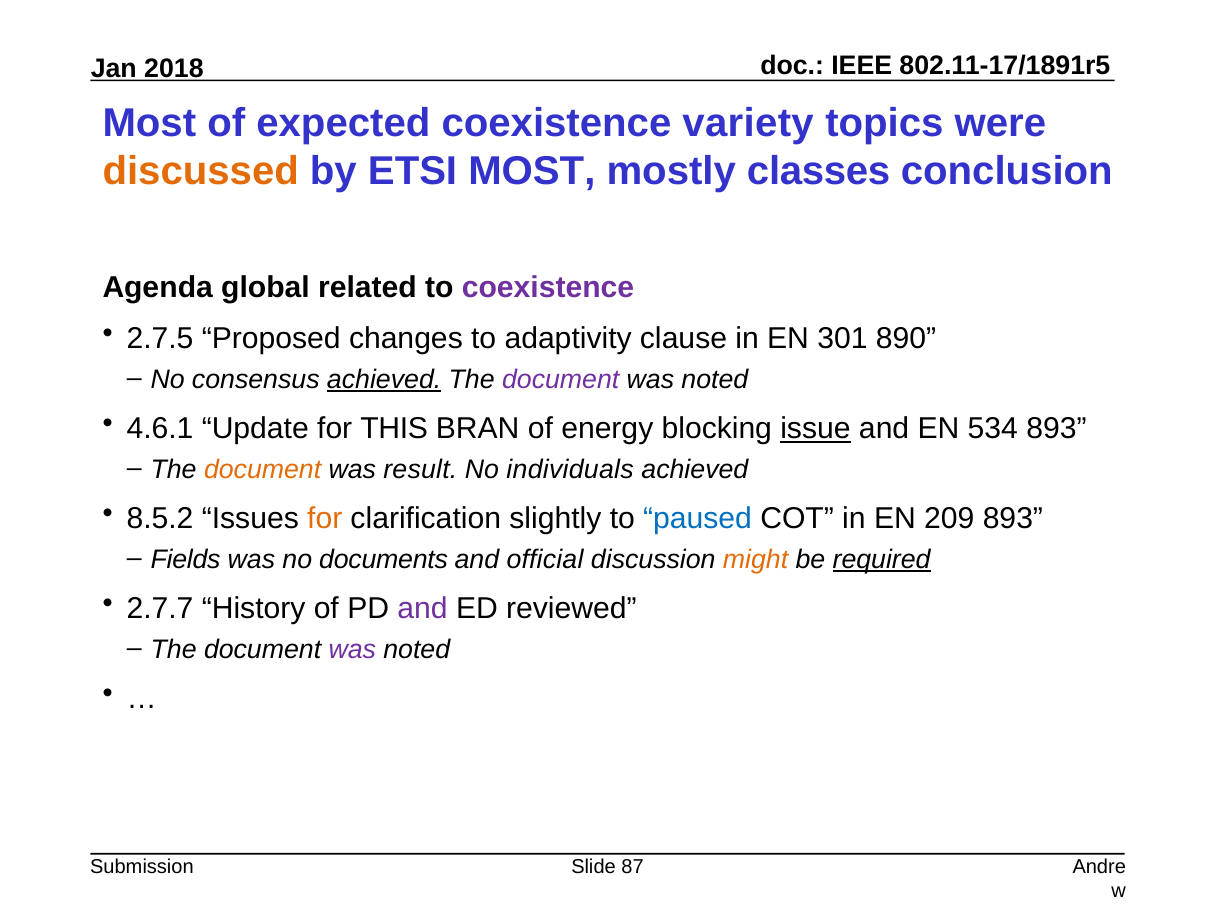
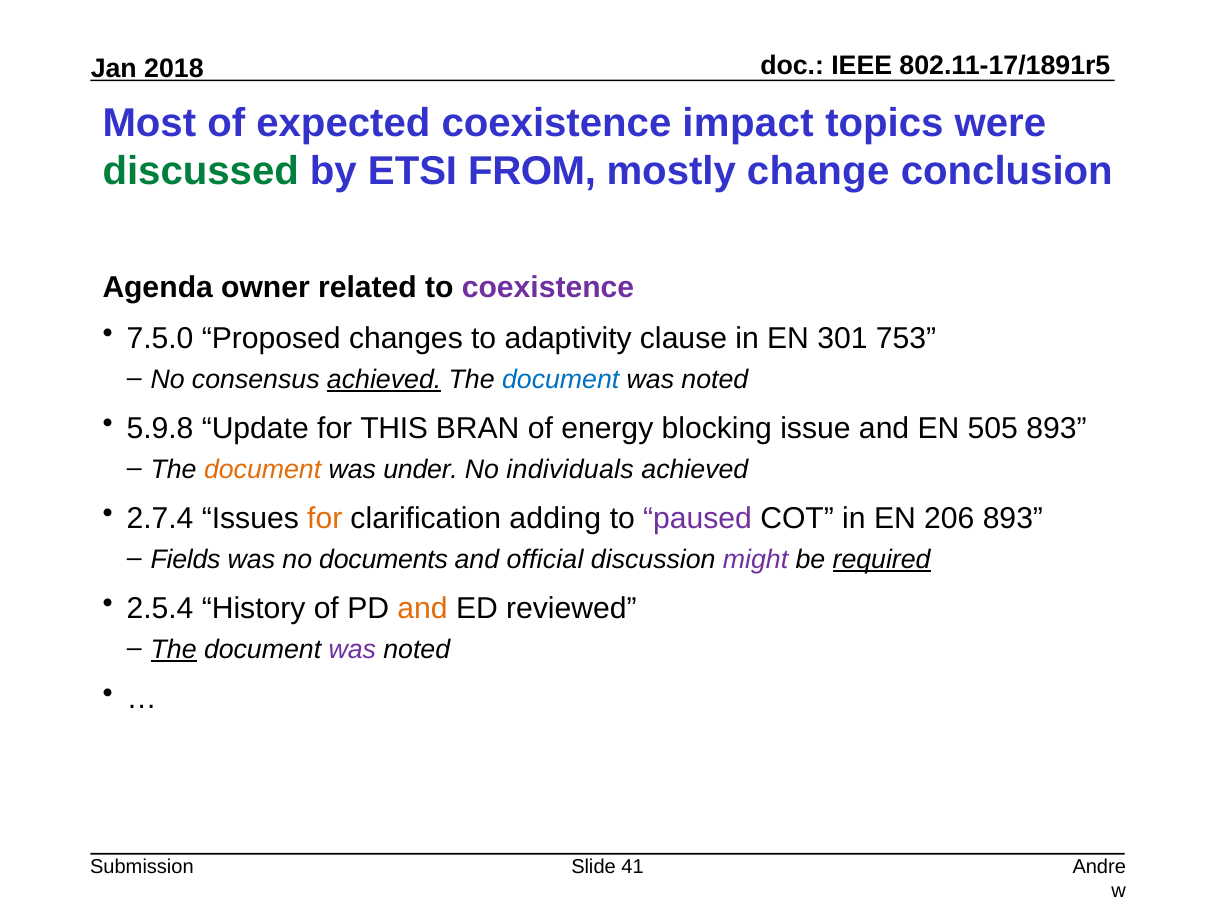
variety: variety -> impact
discussed colour: orange -> green
ETSI MOST: MOST -> FROM
classes: classes -> change
global: global -> owner
2.7.5: 2.7.5 -> 7.5.0
890: 890 -> 753
document at (561, 379) colour: purple -> blue
4.6.1: 4.6.1 -> 5.9.8
issue underline: present -> none
534: 534 -> 505
result: result -> under
8.5.2: 8.5.2 -> 2.7.4
slightly: slightly -> adding
paused colour: blue -> purple
209: 209 -> 206
might colour: orange -> purple
2.7.7: 2.7.7 -> 2.5.4
and at (423, 609) colour: purple -> orange
The at (174, 649) underline: none -> present
87: 87 -> 41
